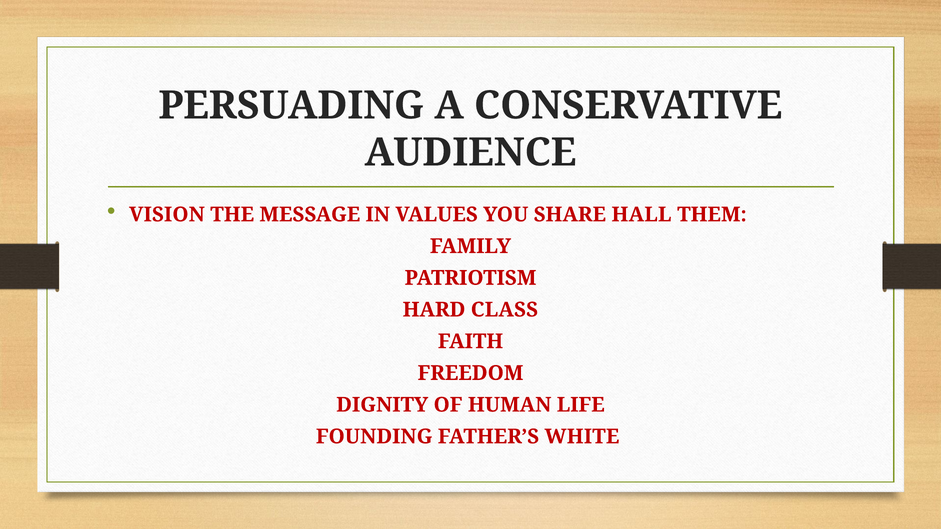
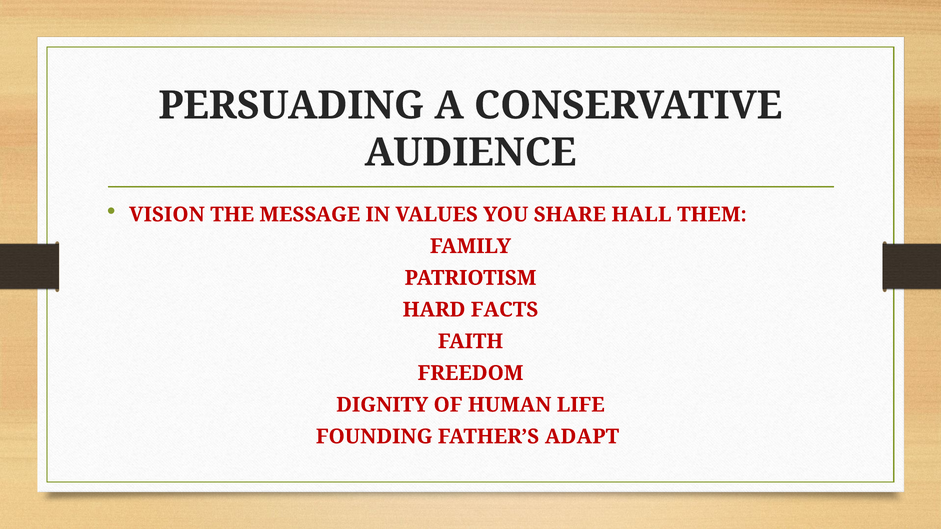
CLASS: CLASS -> FACTS
WHITE: WHITE -> ADAPT
